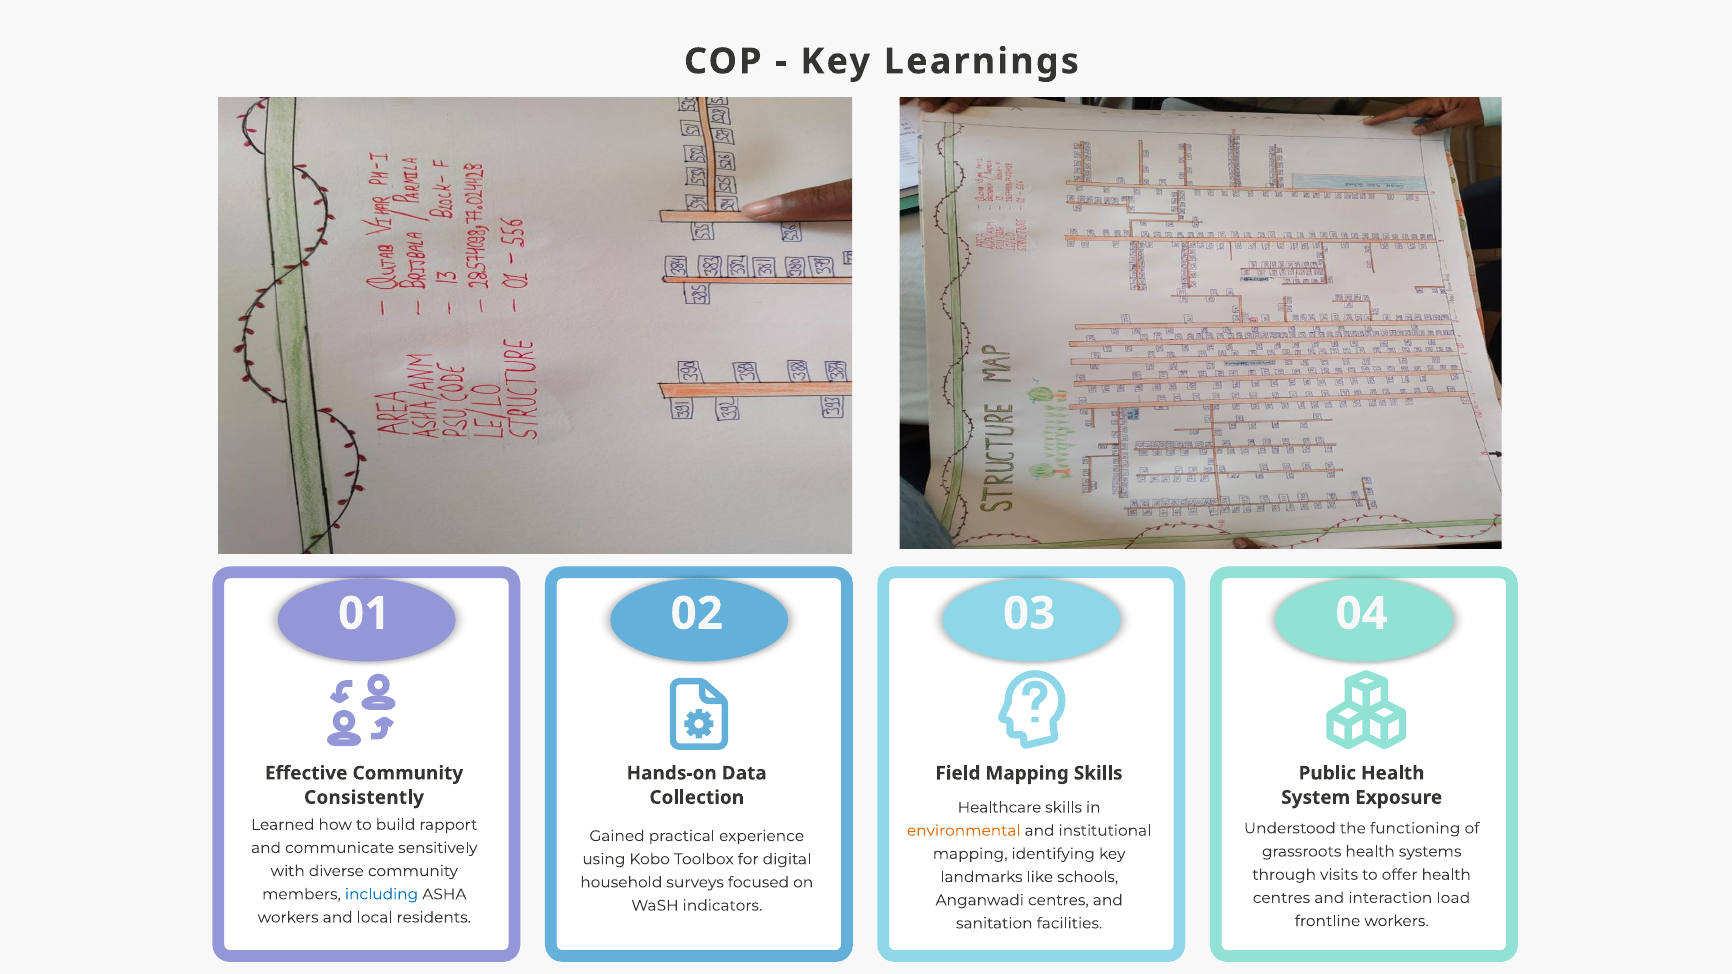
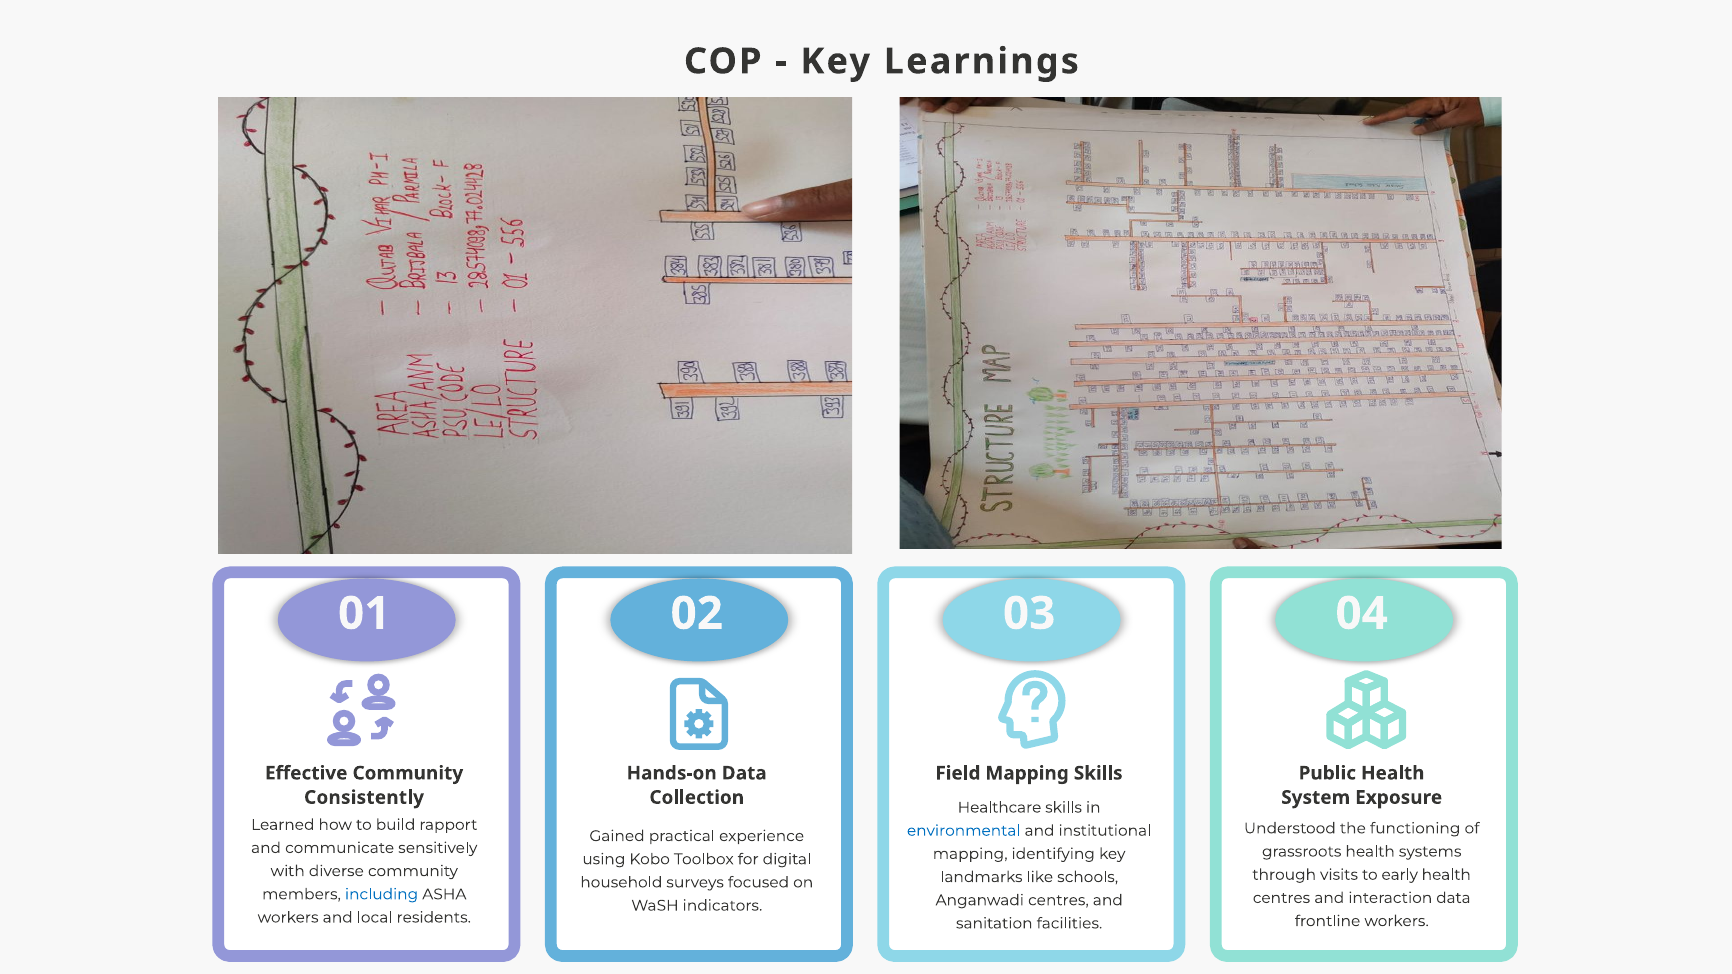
environmental colour: orange -> blue
offer: offer -> early
interaction load: load -> data
